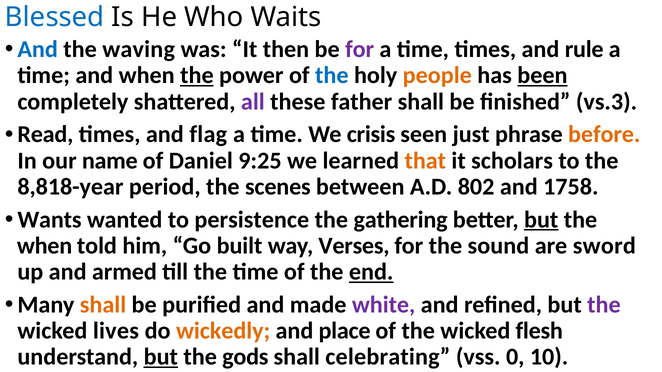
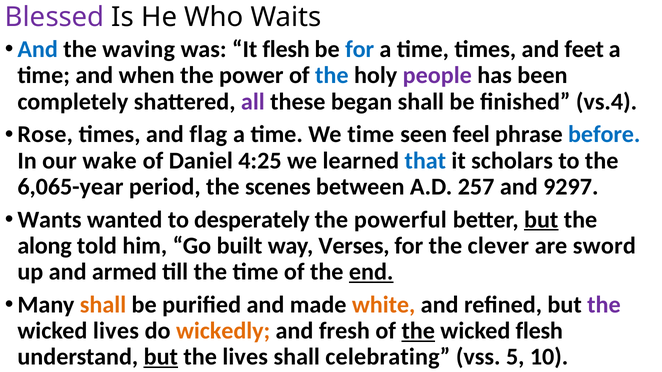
Blessed colour: blue -> purple
It then: then -> flesh
for at (360, 50) colour: purple -> blue
rule: rule -> feet
the at (197, 76) underline: present -> none
people colour: orange -> purple
been underline: present -> none
father: father -> began
vs.3: vs.3 -> vs.4
Read: Read -> Rose
We crisis: crisis -> time
just: just -> feel
before colour: orange -> blue
name: name -> wake
9:25: 9:25 -> 4:25
that colour: orange -> blue
8,818-year: 8,818-year -> 6,065-year
802: 802 -> 257
1758: 1758 -> 9297
persistence: persistence -> desperately
gathering: gathering -> powerful
when at (45, 246): when -> along
sound: sound -> clever
white colour: purple -> orange
place: place -> fresh
the at (418, 331) underline: none -> present
the gods: gods -> lives
0: 0 -> 5
